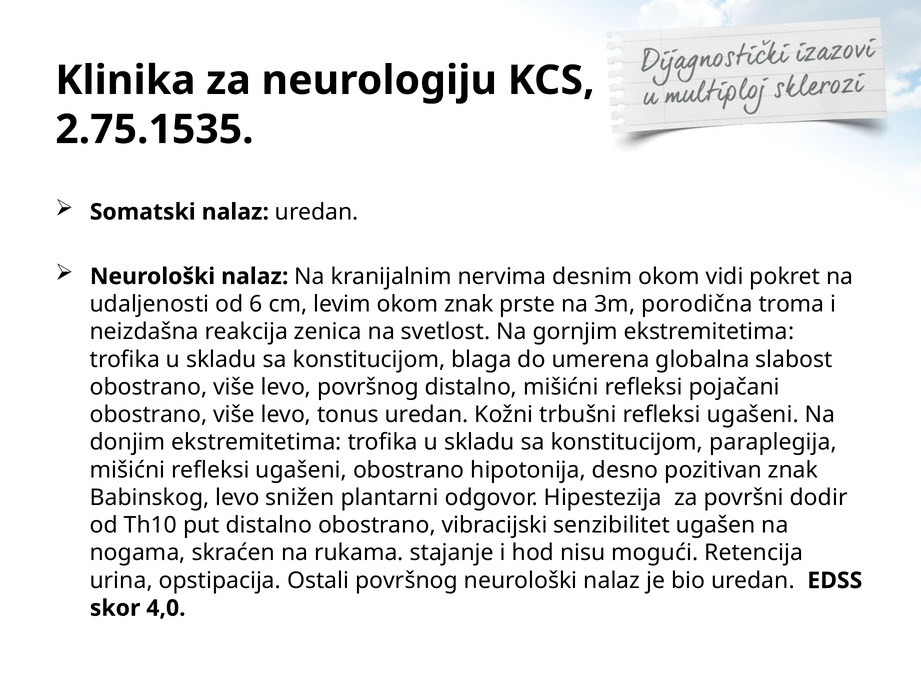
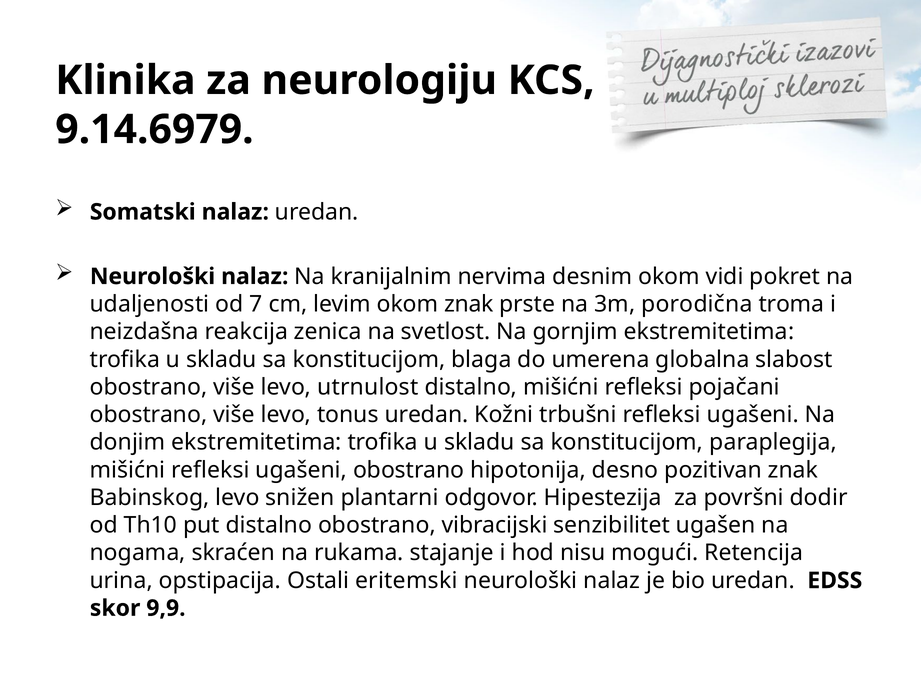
2.75.1535: 2.75.1535 -> 9.14.6979
6: 6 -> 7
levo površnog: površnog -> utrnulost
Ostali površnog: površnog -> eritemski
4,0: 4,0 -> 9,9
